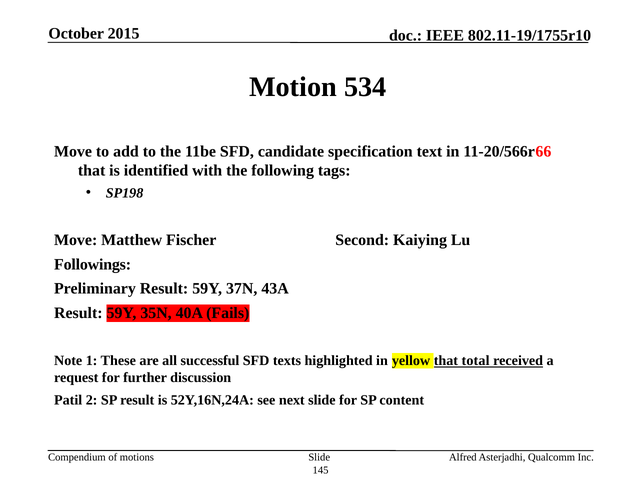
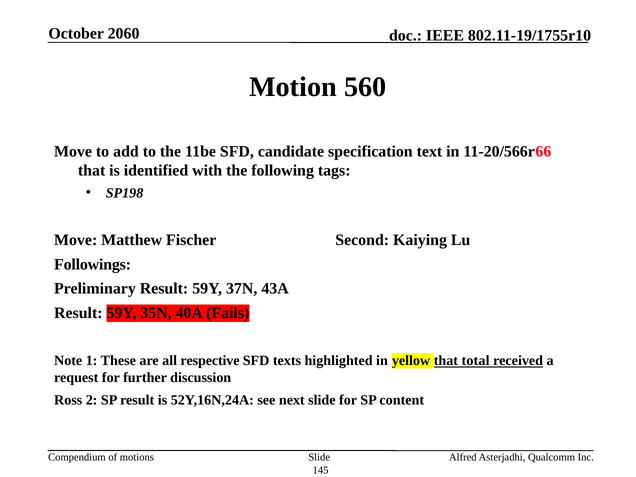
2015: 2015 -> 2060
534: 534 -> 560
successful: successful -> respective
Patil: Patil -> Ross
